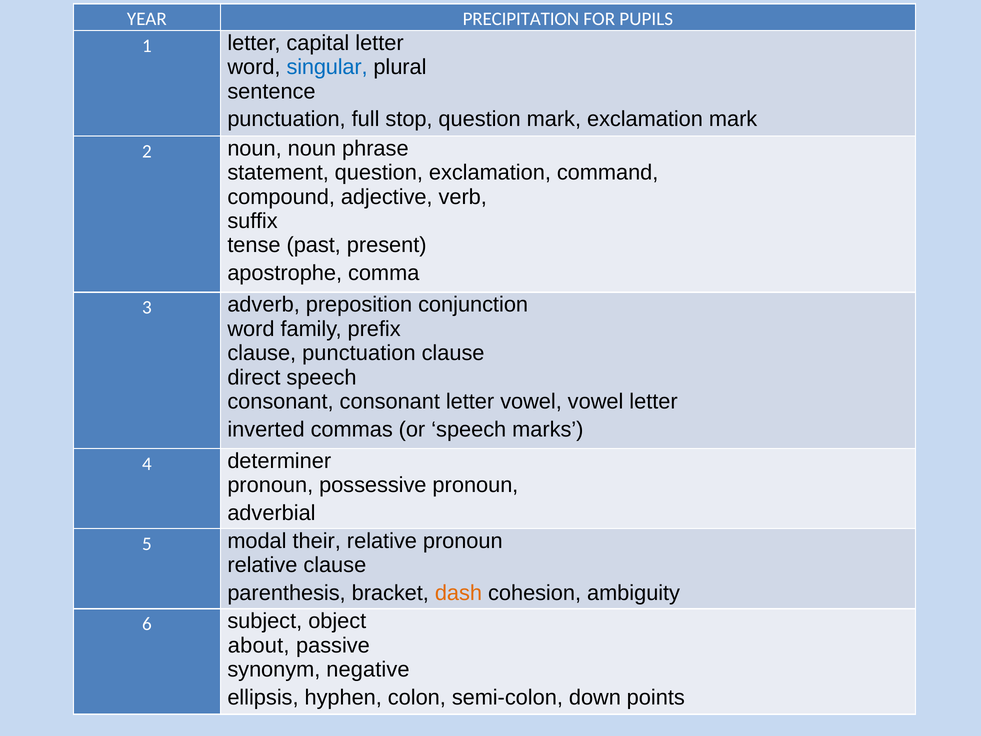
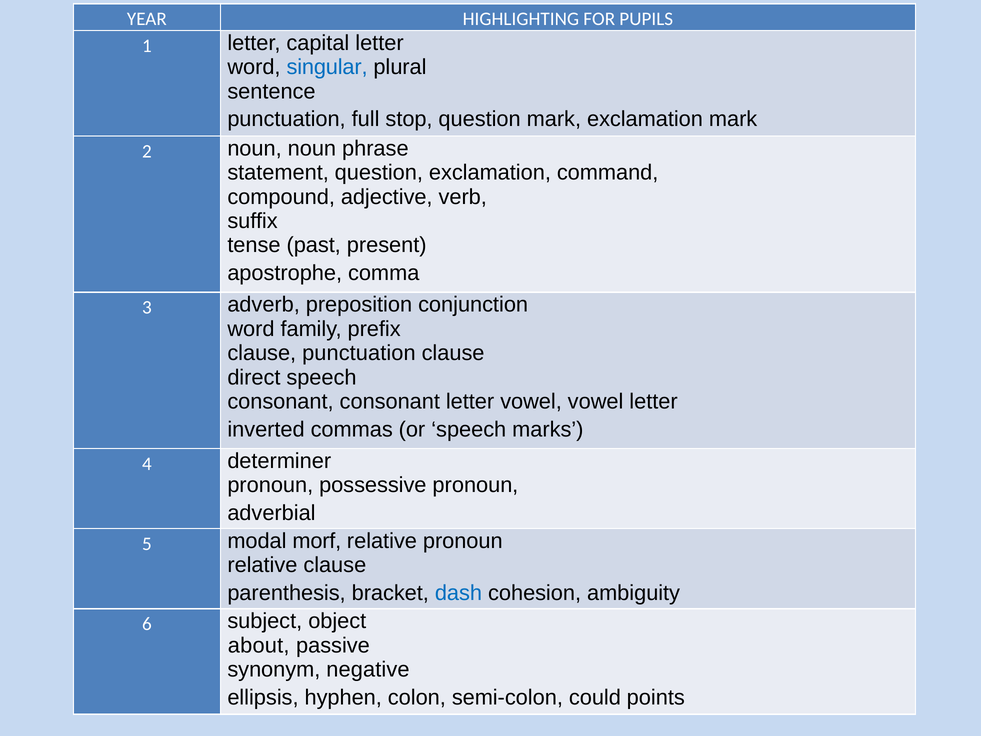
PRECIPITATION: PRECIPITATION -> HIGHLIGHTING
their: their -> morf
dash colour: orange -> blue
down: down -> could
